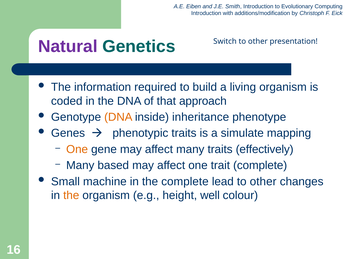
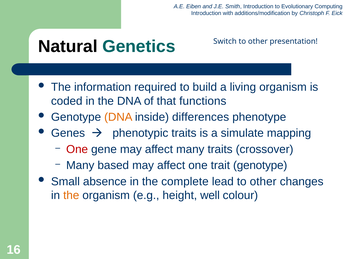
Natural colour: purple -> black
approach: approach -> functions
inheritance: inheritance -> differences
One at (77, 150) colour: orange -> red
effectively: effectively -> crossover
trait complete: complete -> genotype
machine: machine -> absence
